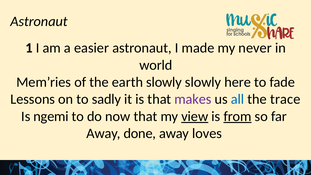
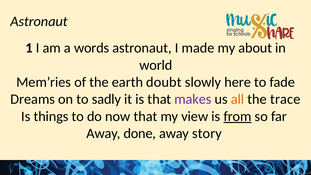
easier: easier -> words
never: never -> about
earth slowly: slowly -> doubt
Lessons: Lessons -> Dreams
all colour: blue -> orange
ngemi: ngemi -> things
view underline: present -> none
loves: loves -> story
